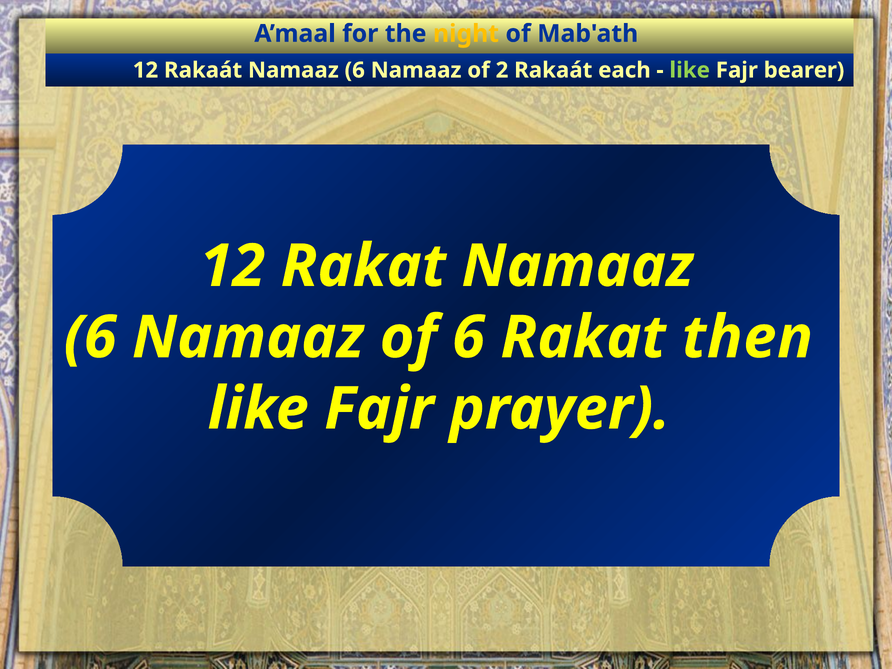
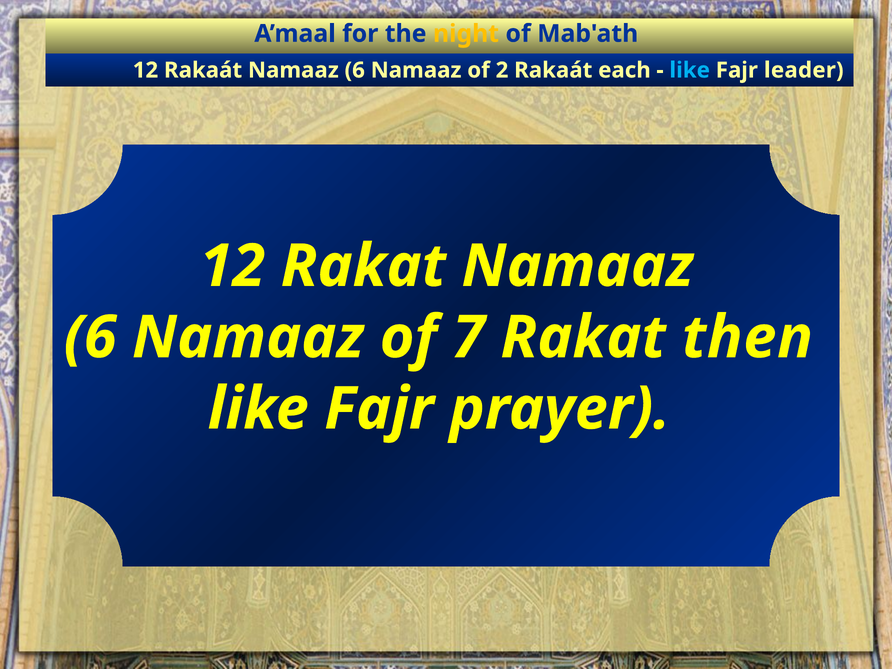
like at (690, 70) colour: light green -> light blue
bearer: bearer -> leader
of 6: 6 -> 7
